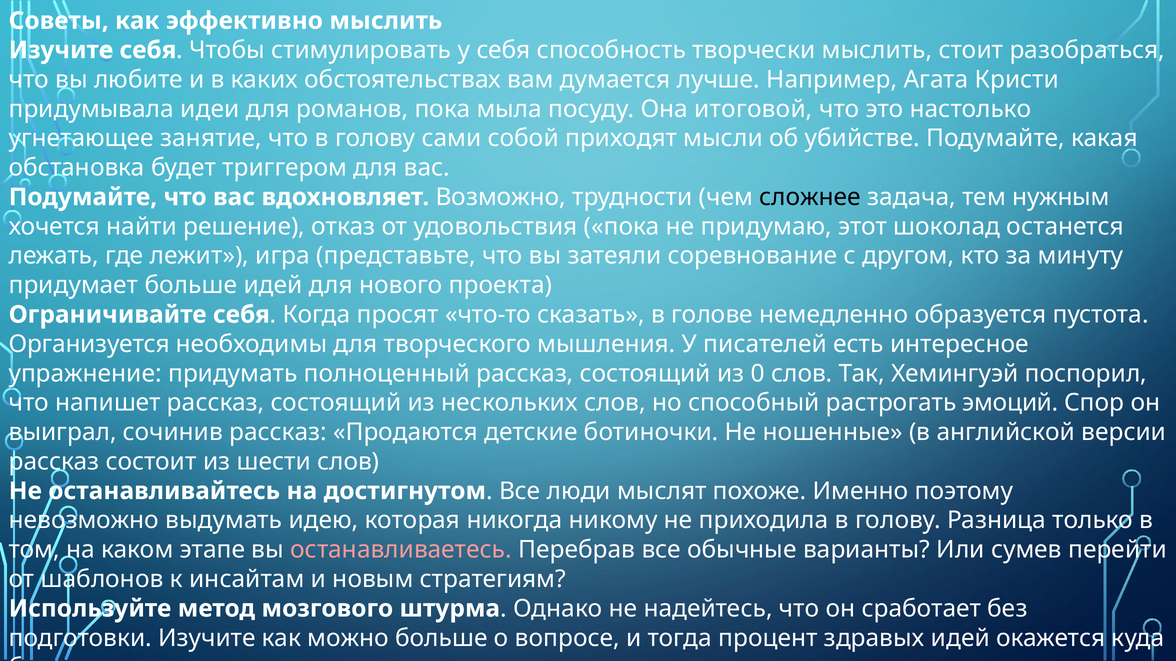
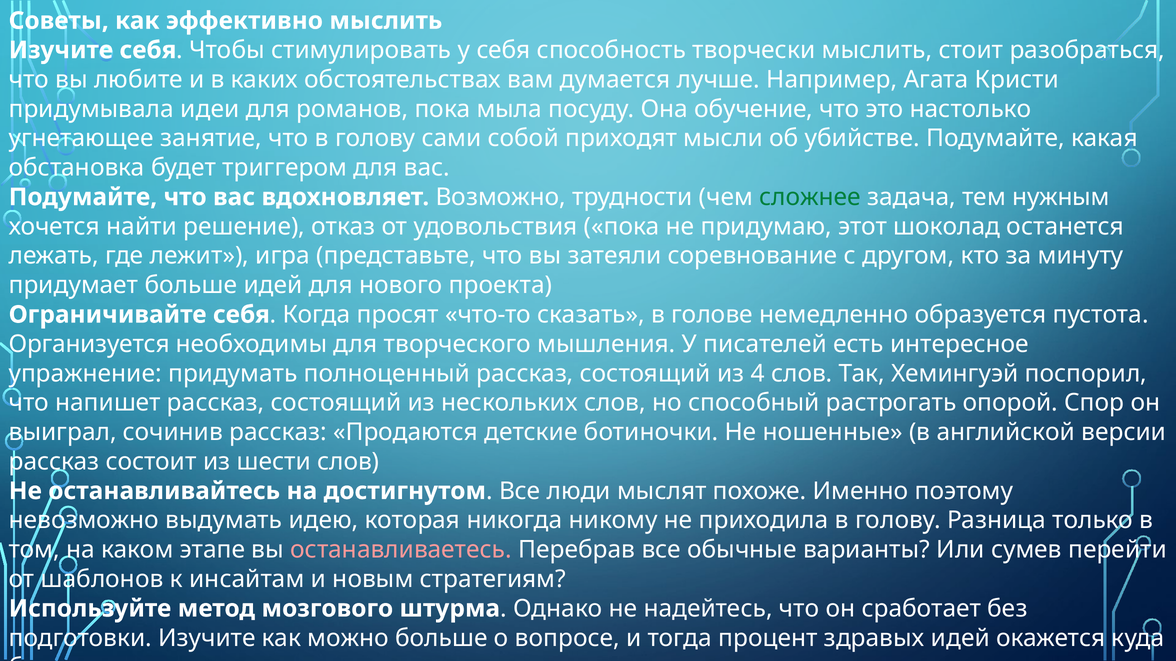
итоговой: итоговой -> обучение
сложнее colour: black -> green
0: 0 -> 4
эмоций: эмоций -> опорой
